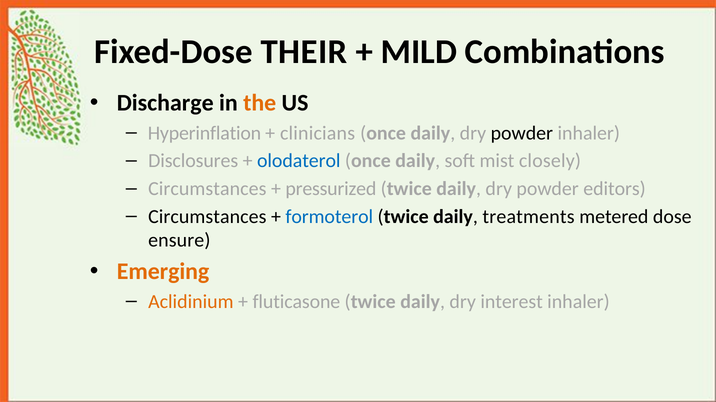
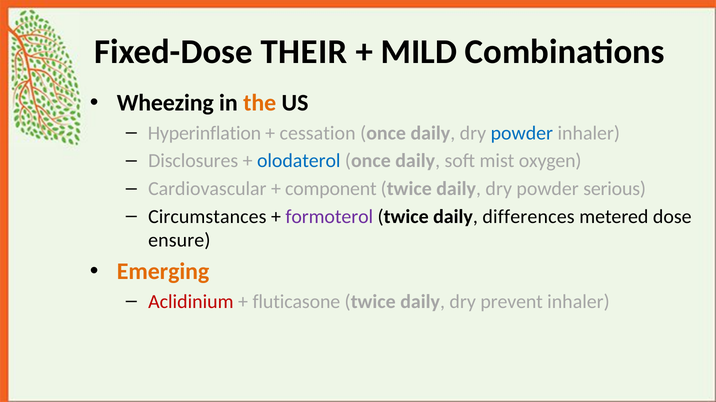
Discharge: Discharge -> Wheezing
clinicians: clinicians -> cessation
powder at (522, 133) colour: black -> blue
closely: closely -> oxygen
Circumstances at (207, 189): Circumstances -> Cardiovascular
pressurized: pressurized -> component
editors: editors -> serious
formoterol colour: blue -> purple
treatments: treatments -> differences
Aclidinium colour: orange -> red
interest: interest -> prevent
